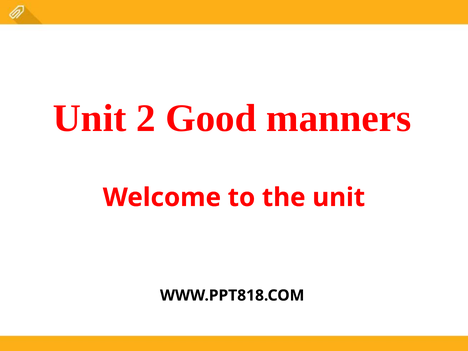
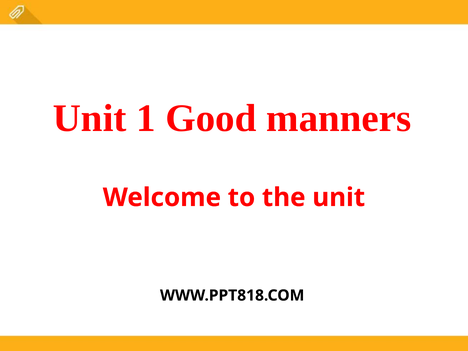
2: 2 -> 1
